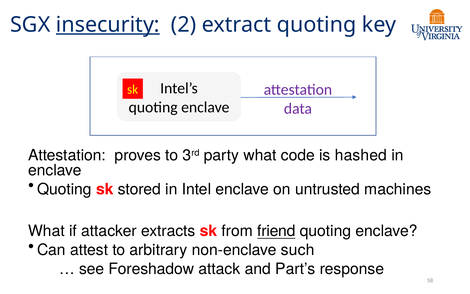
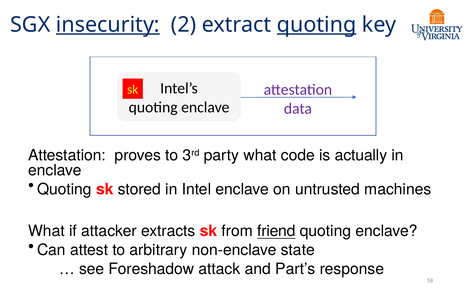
quoting at (317, 25) underline: none -> present
hashed: hashed -> actually
such: such -> state
